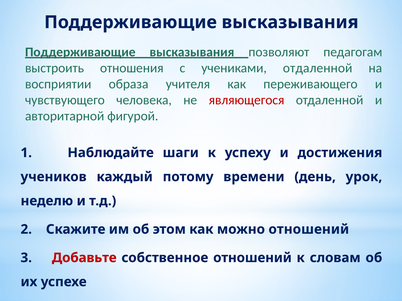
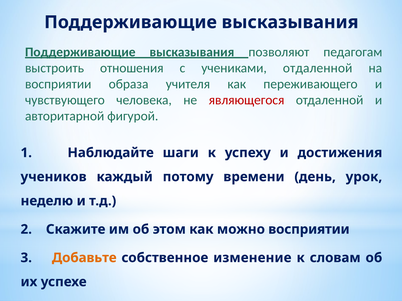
можно отношений: отношений -> восприятии
Добавьте colour: red -> orange
собственное отношений: отношений -> изменение
